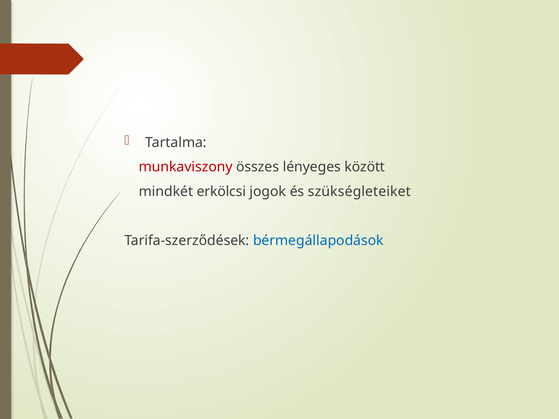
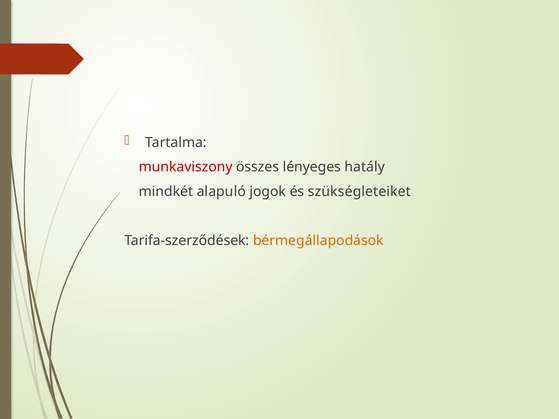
között: között -> hatály
erkölcsi: erkölcsi -> alapuló
bérmegállapodások colour: blue -> orange
